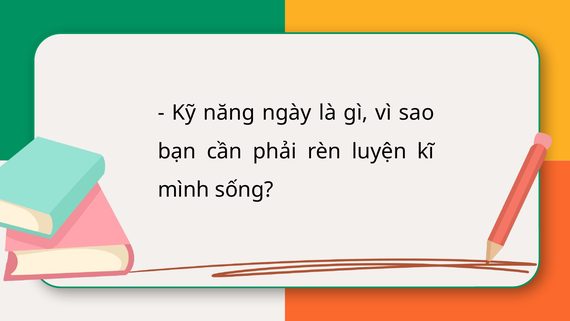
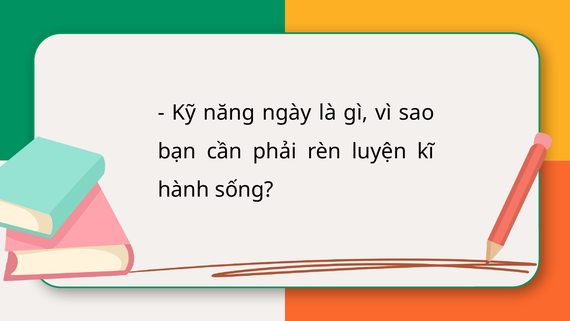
mình: mình -> hành
